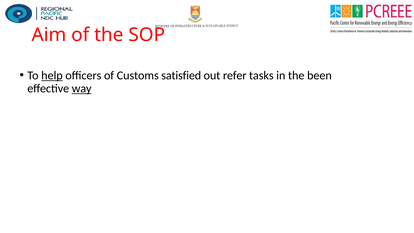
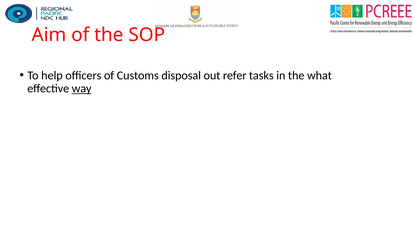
help underline: present -> none
satisfied: satisfied -> disposal
been: been -> what
